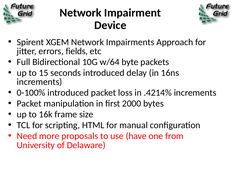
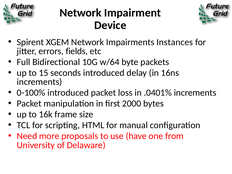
Approach: Approach -> Instances
.4214%: .4214% -> .0401%
